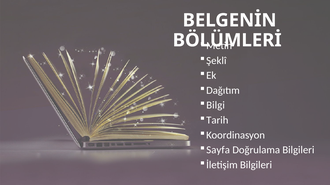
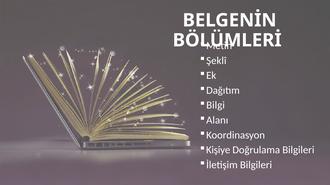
Tarih: Tarih -> Alanı
Sayfa: Sayfa -> Kişiye
